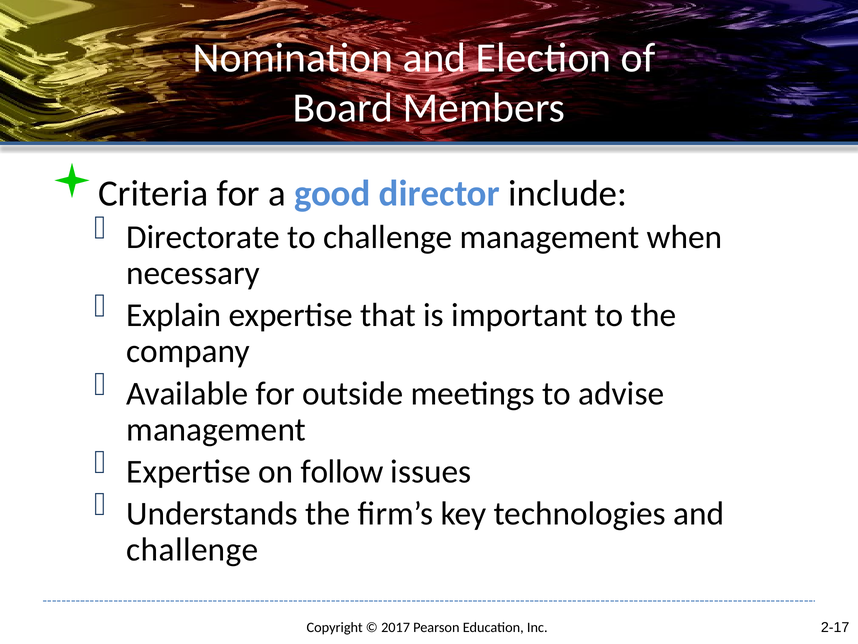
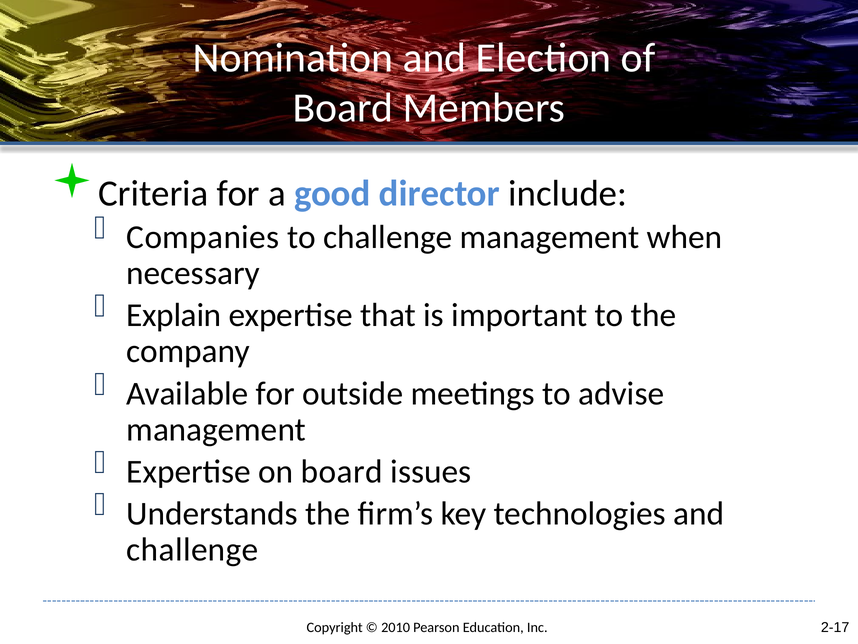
Directorate: Directorate -> Companies
on follow: follow -> board
2017: 2017 -> 2010
